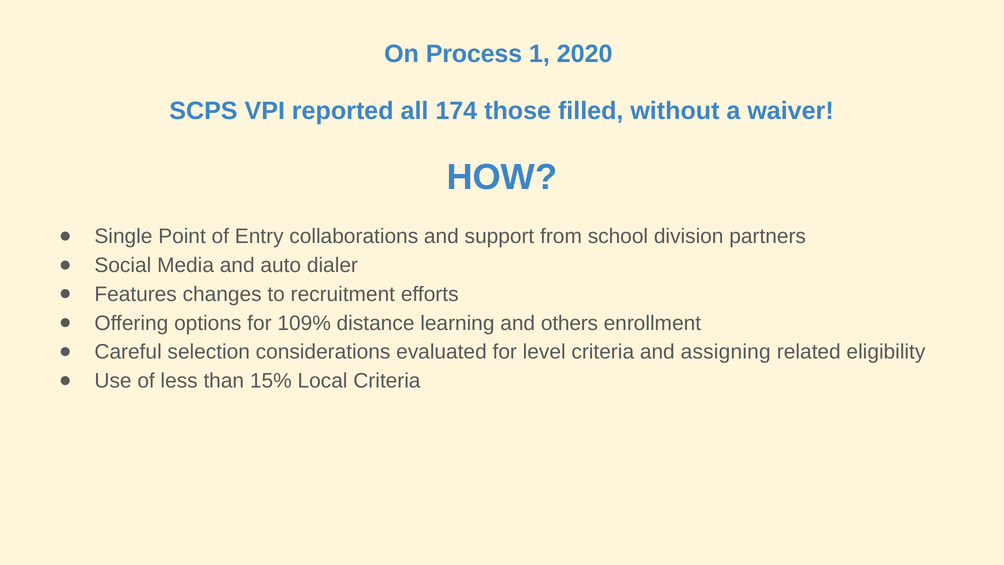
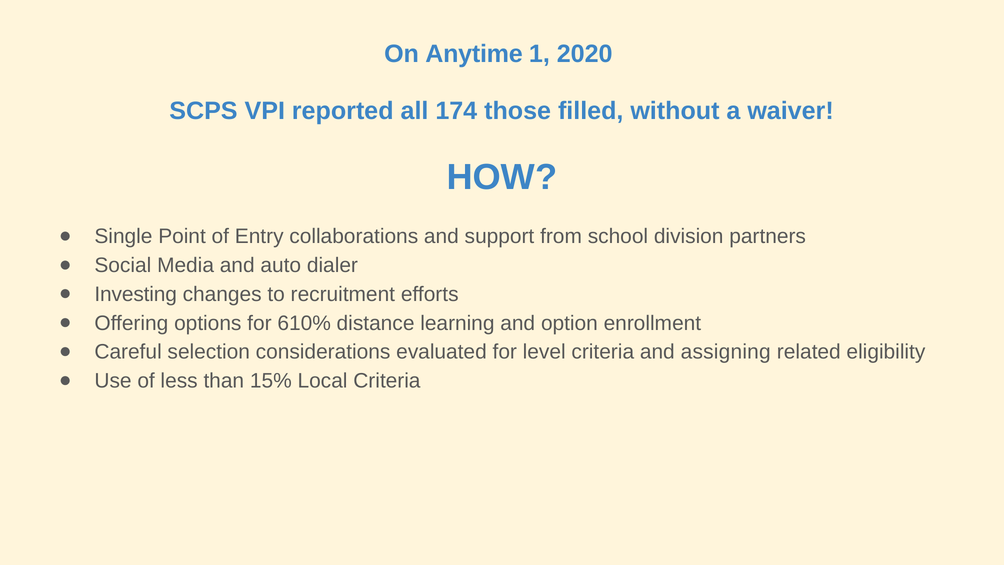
Process: Process -> Anytime
Features: Features -> Investing
109%: 109% -> 610%
others: others -> option
